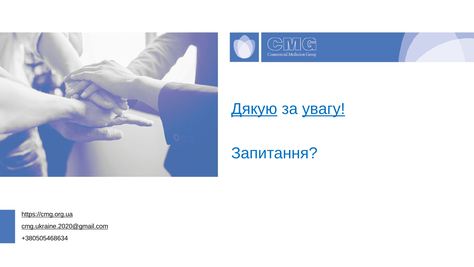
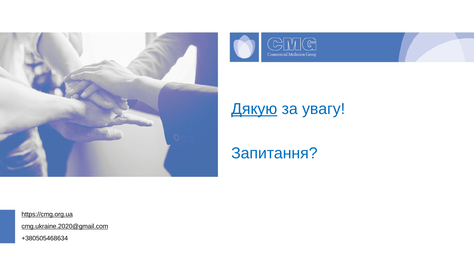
увагу underline: present -> none
